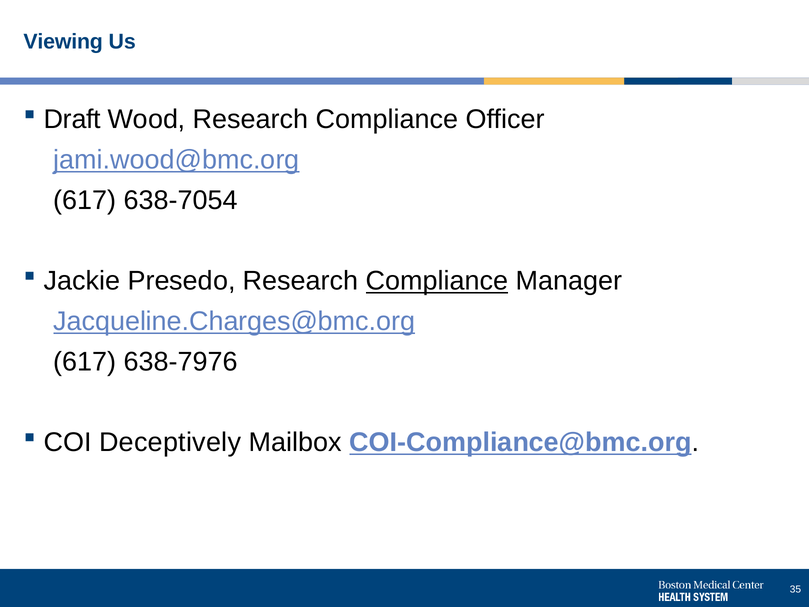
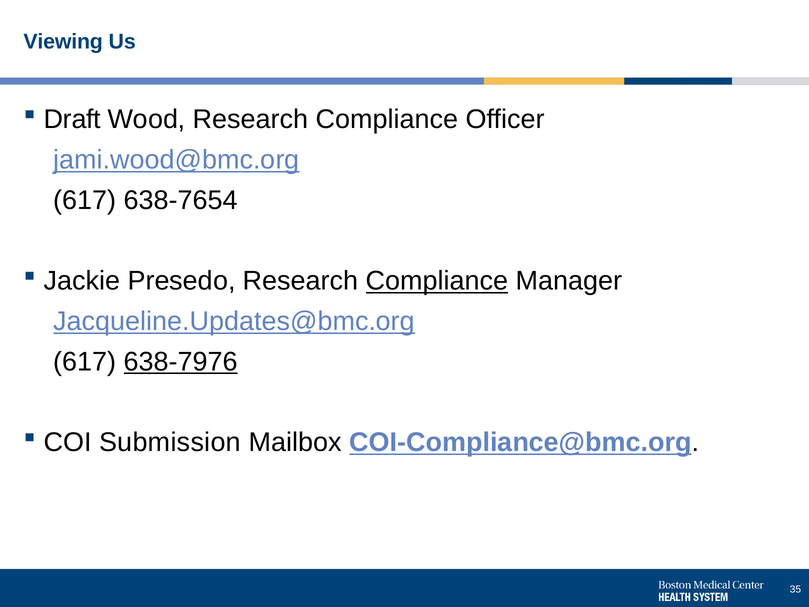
638-7054: 638-7054 -> 638-7654
Jacqueline.Charges@bmc.org: Jacqueline.Charges@bmc.org -> Jacqueline.Updates@bmc.org
638-7976 underline: none -> present
Deceptively: Deceptively -> Submission
